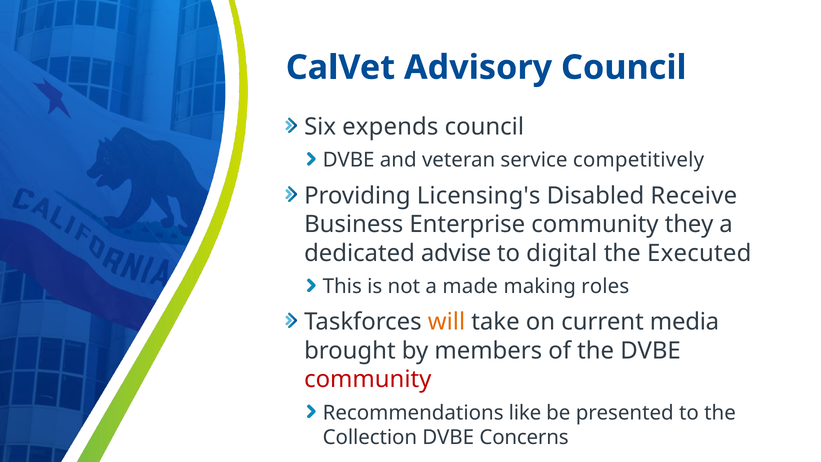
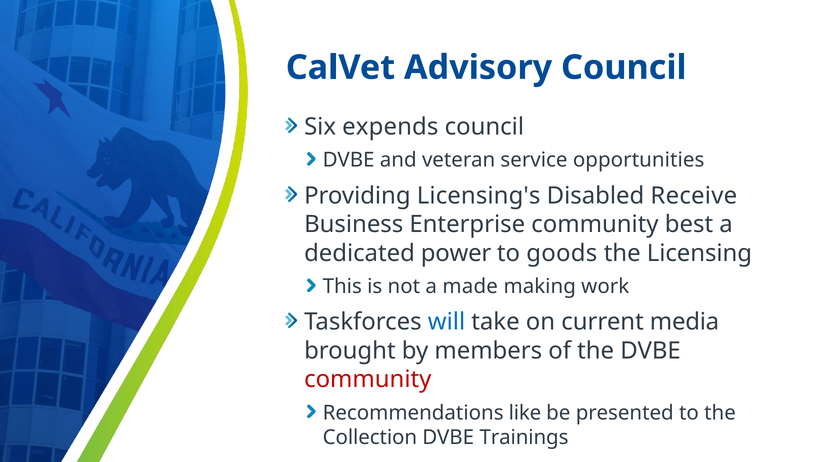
competitively: competitively -> opportunities
they: they -> best
advise: advise -> power
digital: digital -> goods
Executed: Executed -> Licensing
roles: roles -> work
will colour: orange -> blue
Concerns: Concerns -> Trainings
